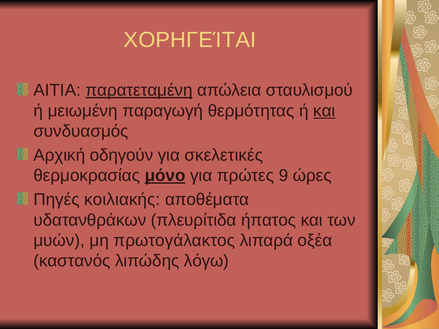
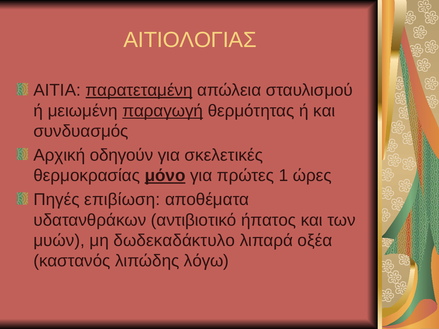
ΧΟΡΗΓΕΊΤΑΙ: ΧΟΡΗΓΕΊΤΑΙ -> ΑΙΤΙΟΛΟΓΙΑΣ
παραγωγή underline: none -> present
και at (324, 111) underline: present -> none
9: 9 -> 1
κοιλιακής: κοιλιακής -> επιβίωση
πλευρίτιδα: πλευρίτιδα -> αντιβιοτικό
πρωτογάλακτος: πρωτογάλακτος -> δωδεκαδάκτυλο
